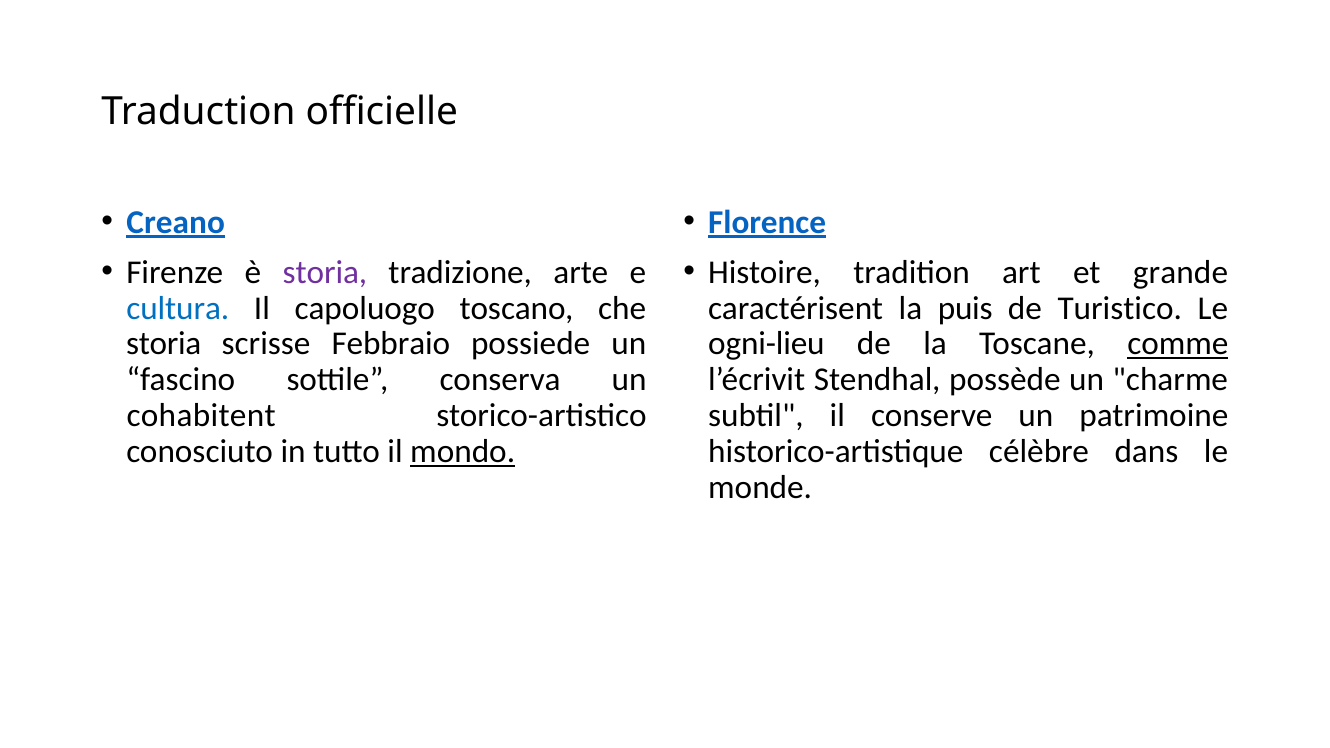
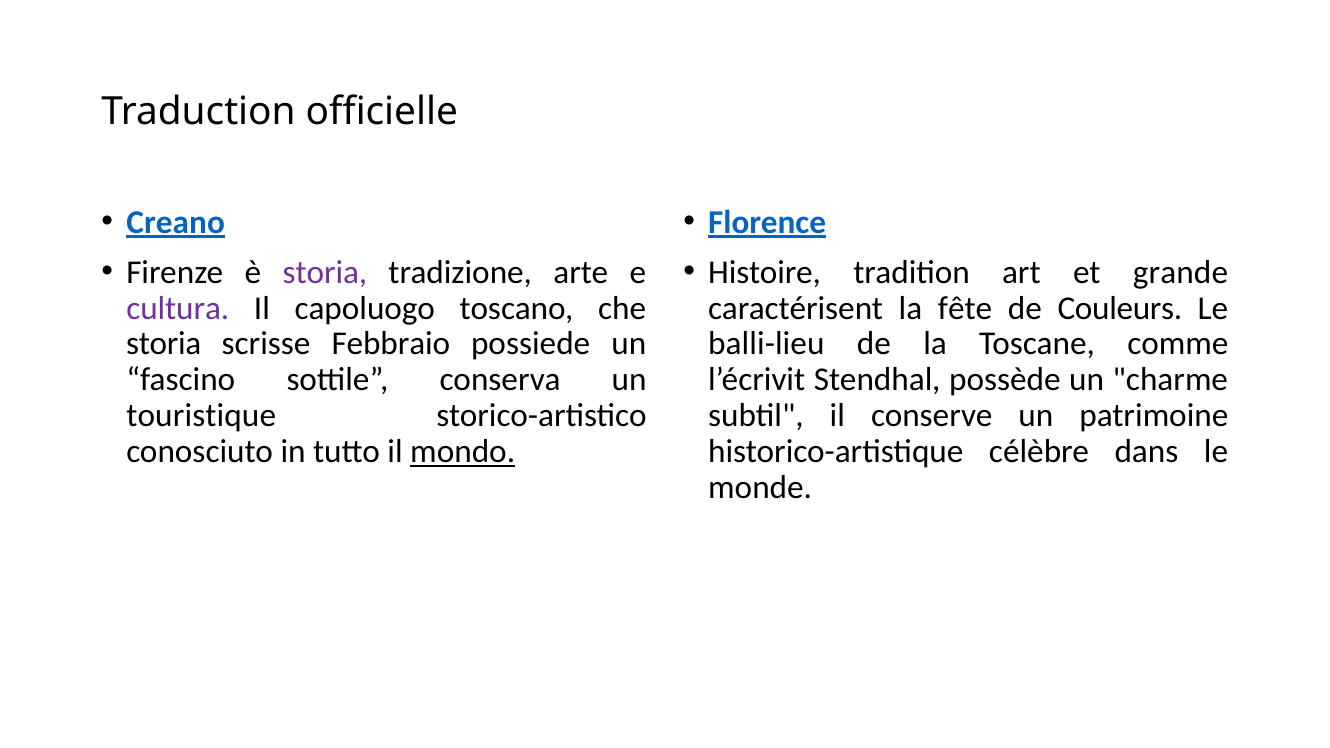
cultura colour: blue -> purple
puis: puis -> fête
Turistico: Turistico -> Couleurs
ogni-lieu: ogni-lieu -> balli-lieu
comme underline: present -> none
cohabitent: cohabitent -> touristique
